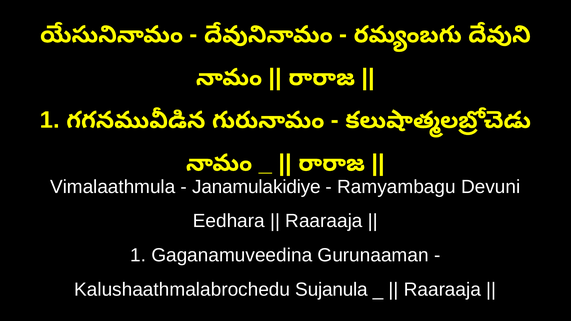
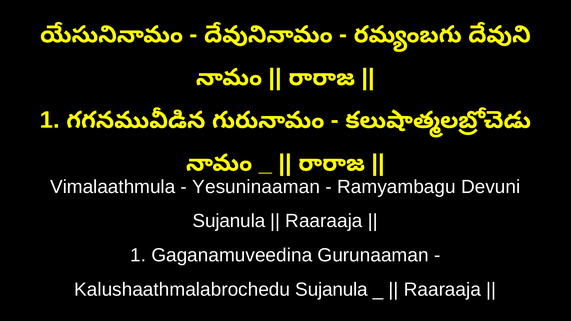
Janamulakidiye: Janamulakidiye -> Yesuninaaman
Eedhara at (229, 221): Eedhara -> Sujanula
